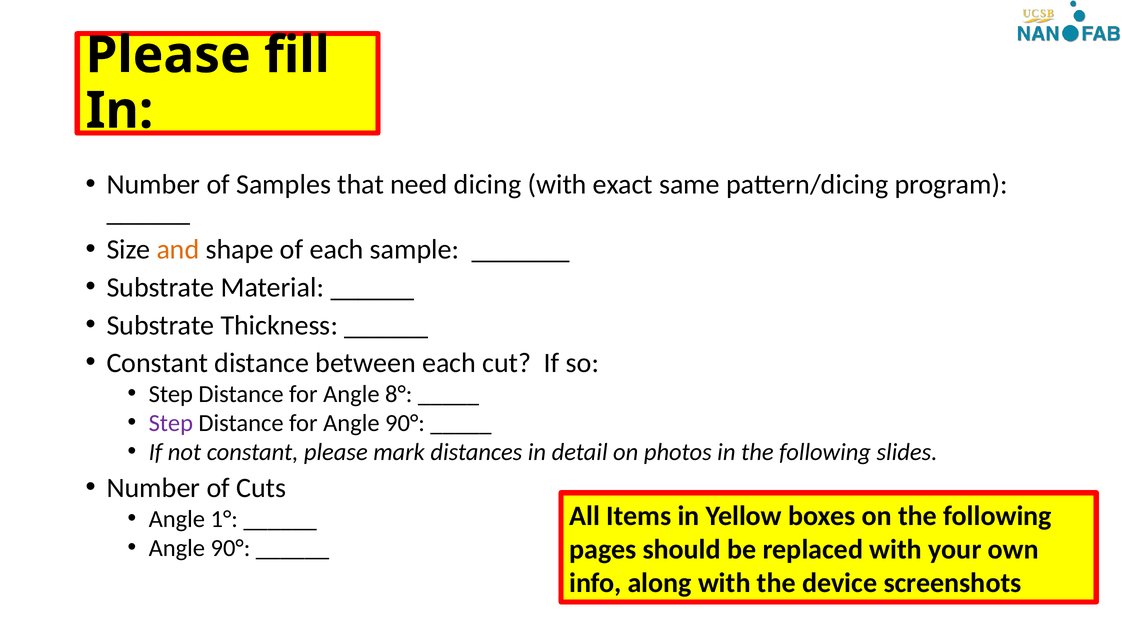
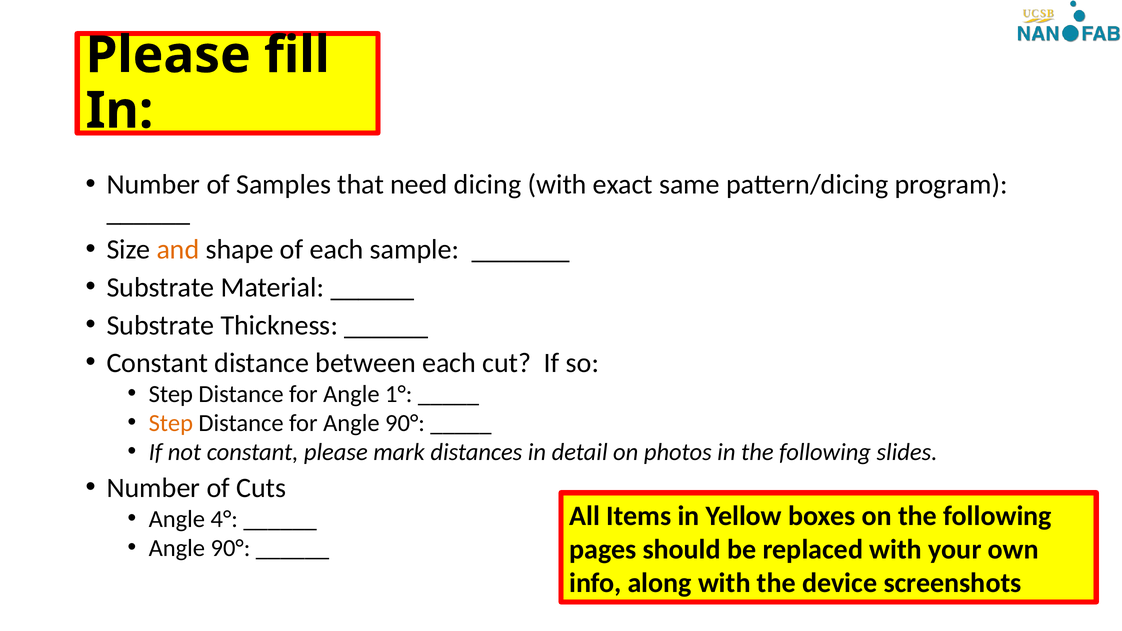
8°: 8° -> 1°
Step at (171, 423) colour: purple -> orange
1°: 1° -> 4°
